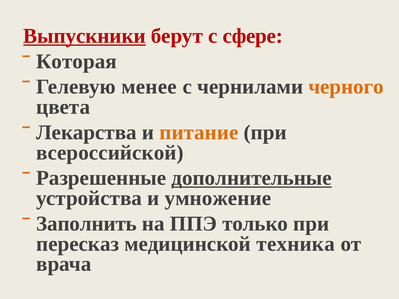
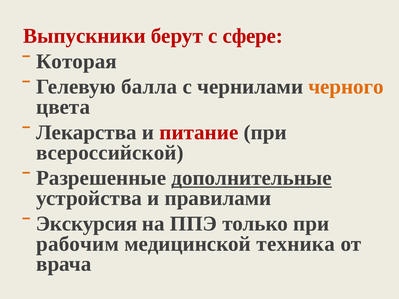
Выпускники underline: present -> none
менее: менее -> балла
питание colour: orange -> red
умножение: умножение -> правилами
Заполнить: Заполнить -> Экскурсия
пересказ: пересказ -> рабочим
